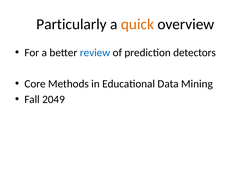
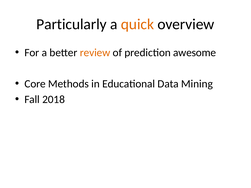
review colour: blue -> orange
detectors: detectors -> awesome
2049: 2049 -> 2018
